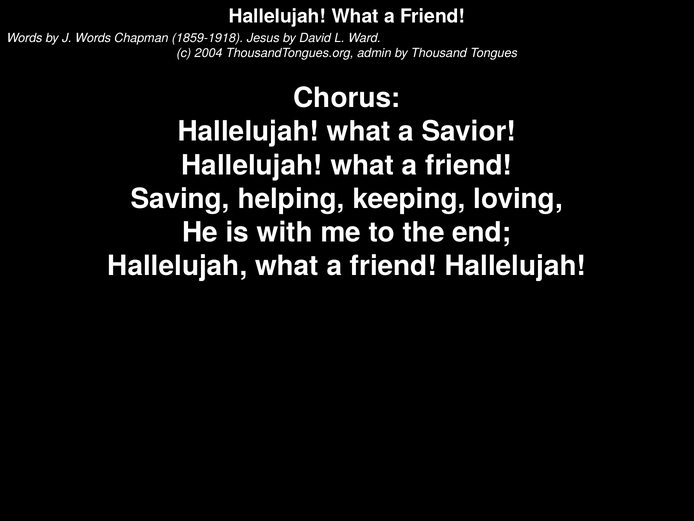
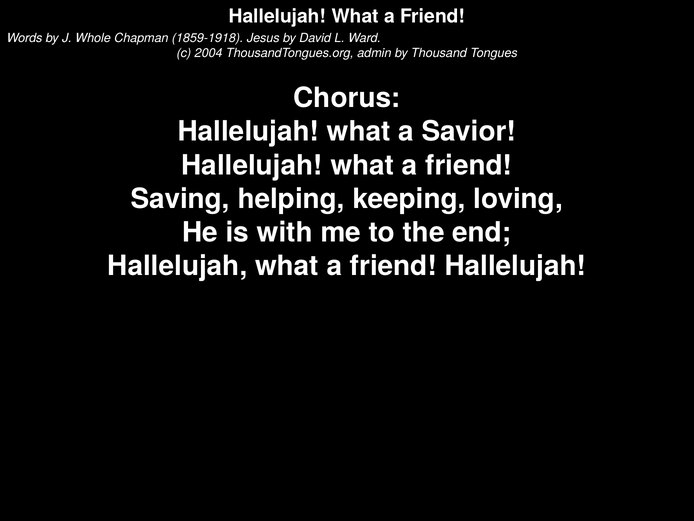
J Words: Words -> Whole
